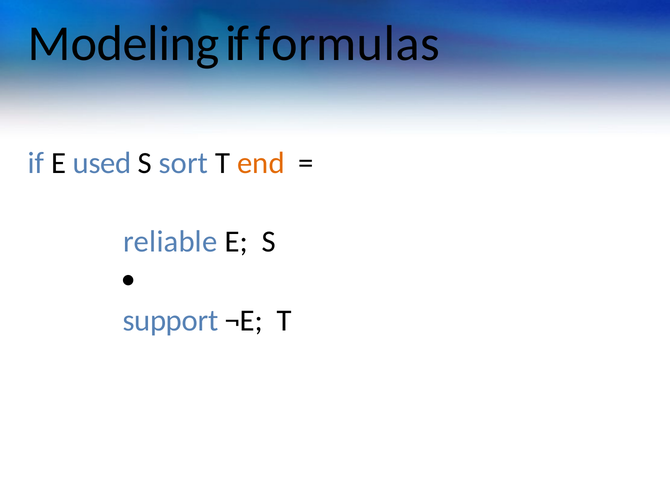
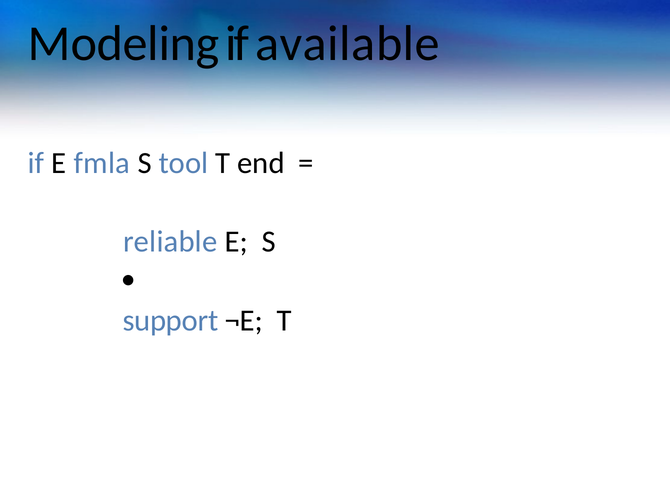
formulas: formulas -> available
used: used -> fmla
sort: sort -> tool
end colour: orange -> black
